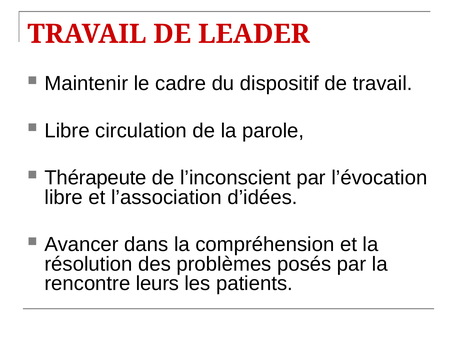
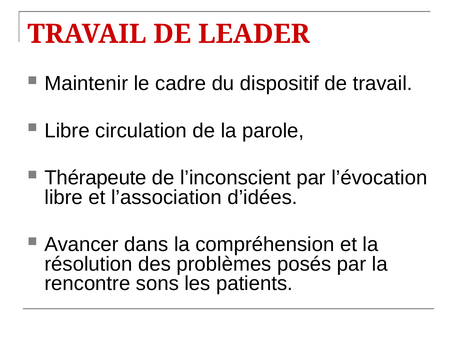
leurs: leurs -> sons
